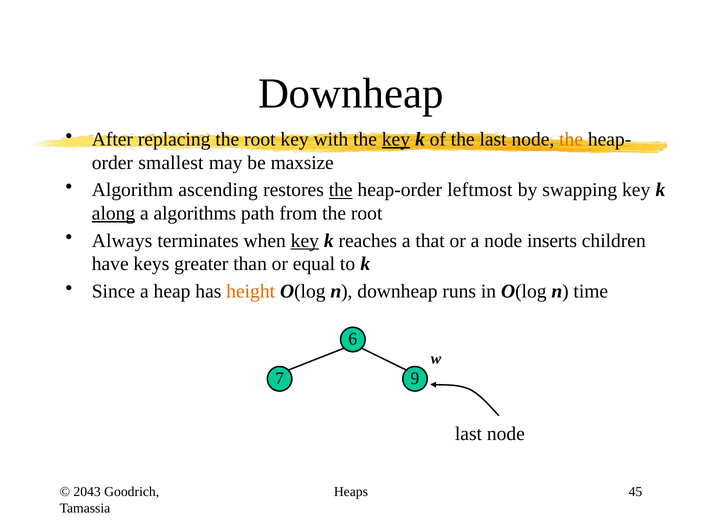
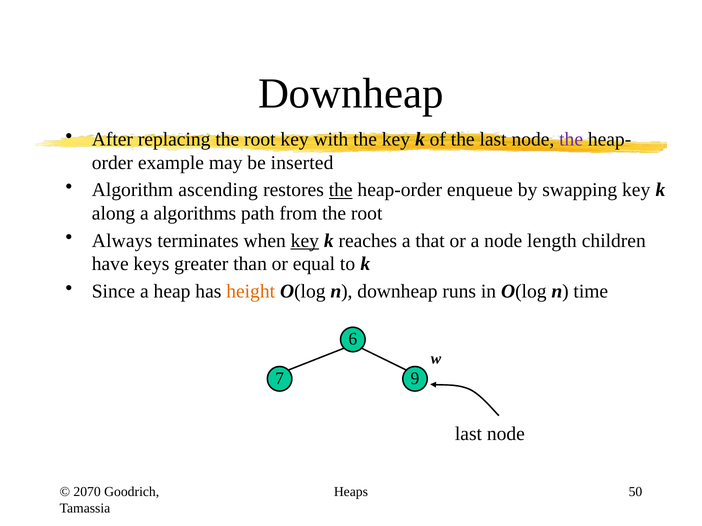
key at (396, 139) underline: present -> none
the at (571, 139) colour: orange -> purple
smallest: smallest -> example
maxsize: maxsize -> inserted
leftmost: leftmost -> enqueue
along underline: present -> none
inserts: inserts -> length
2043: 2043 -> 2070
45: 45 -> 50
